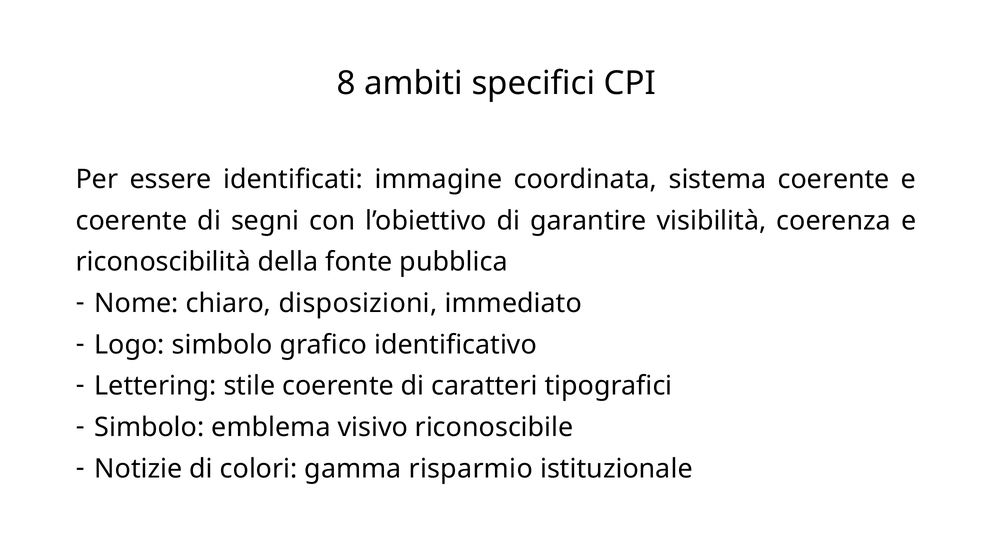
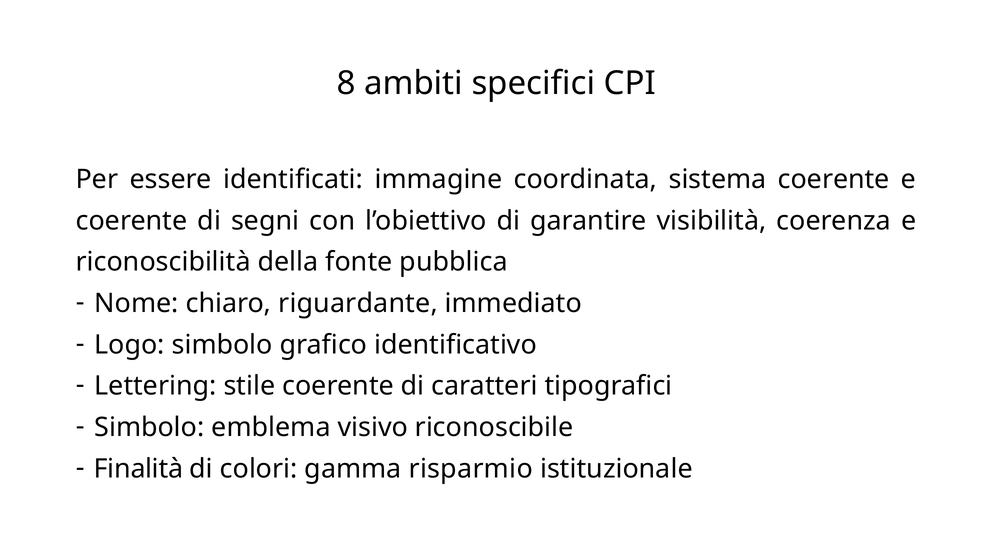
disposizioni: disposizioni -> riguardante
Notizie: Notizie -> Finalità
